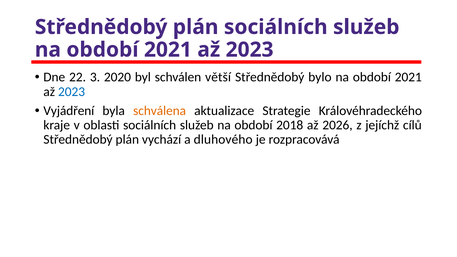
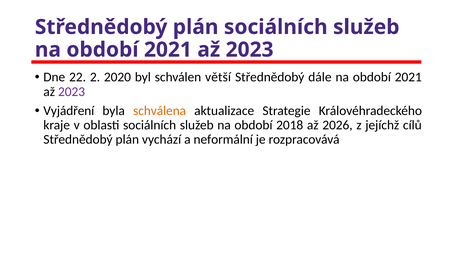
3: 3 -> 2
bylo: bylo -> dále
2023 at (72, 92) colour: blue -> purple
dluhového: dluhového -> neformální
